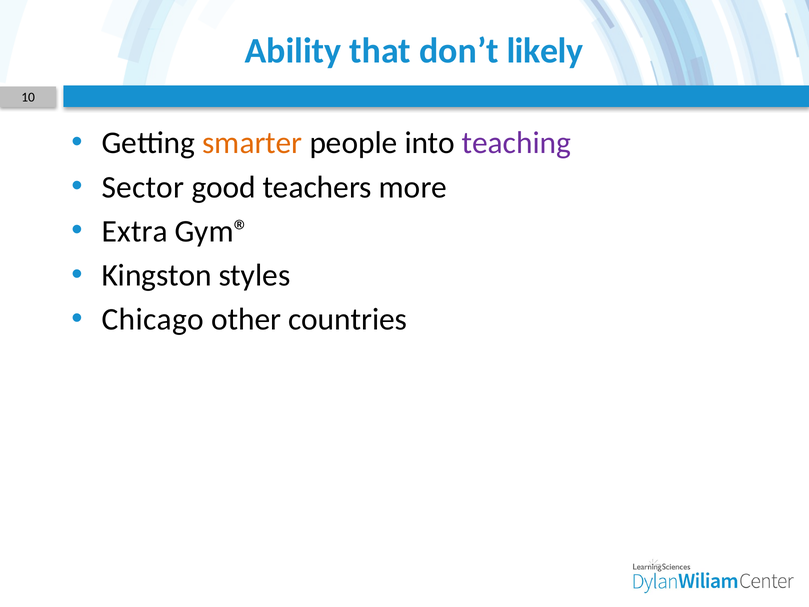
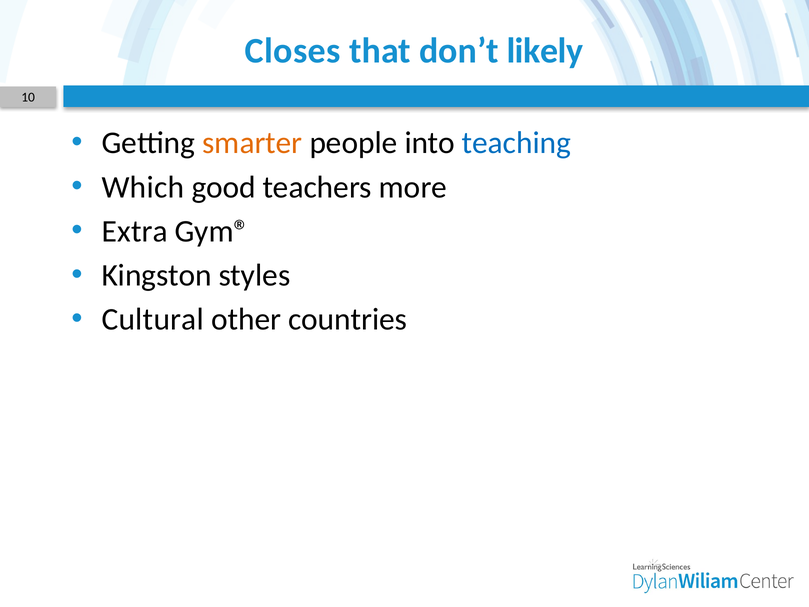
Ability: Ability -> Closes
teaching colour: purple -> blue
Sector: Sector -> Which
Chicago: Chicago -> Cultural
